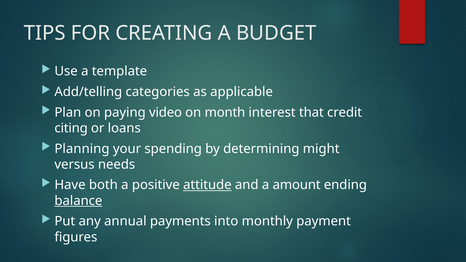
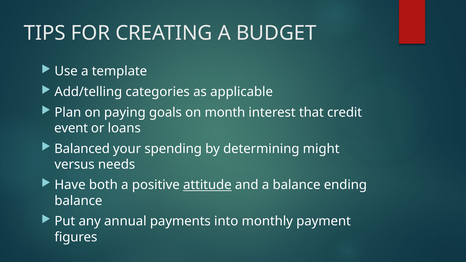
video: video -> goals
citing: citing -> event
Planning: Planning -> Balanced
a amount: amount -> balance
balance at (78, 201) underline: present -> none
